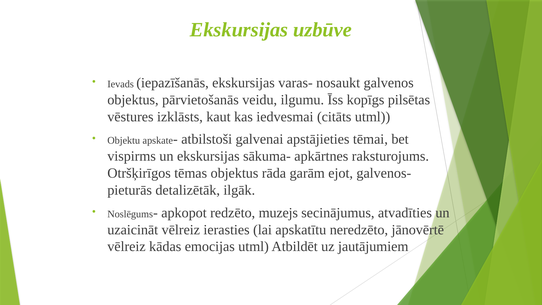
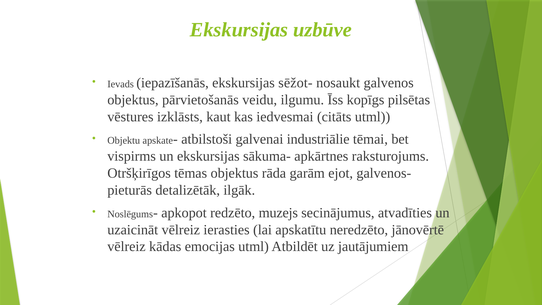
varas-: varas- -> sēžot-
apstājieties: apstājieties -> industriālie
